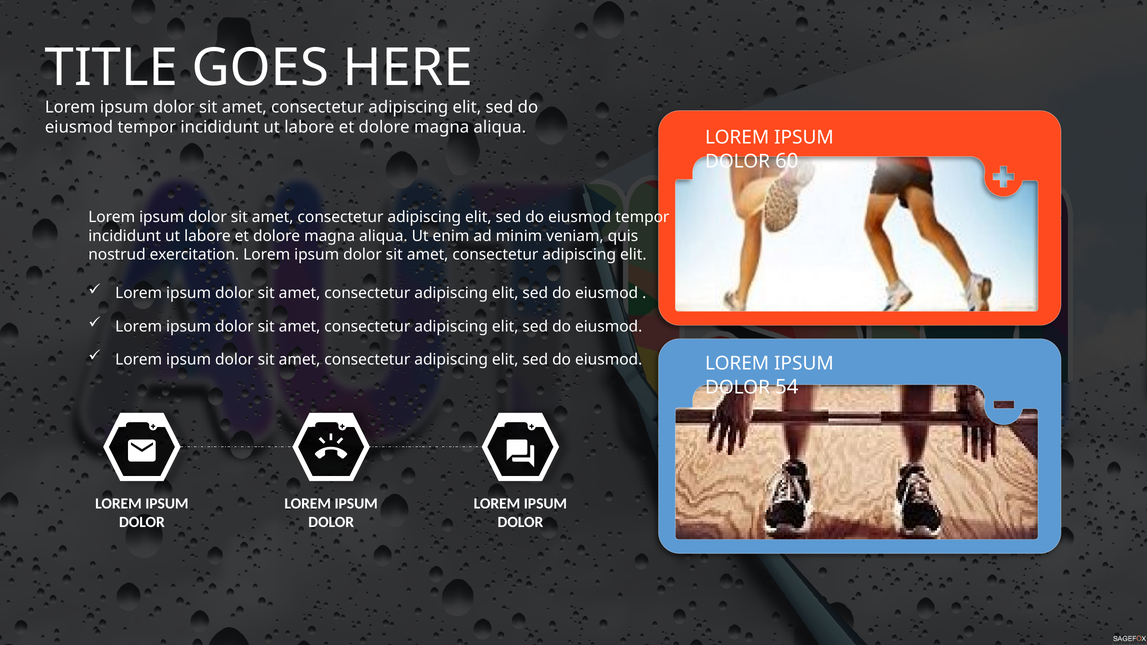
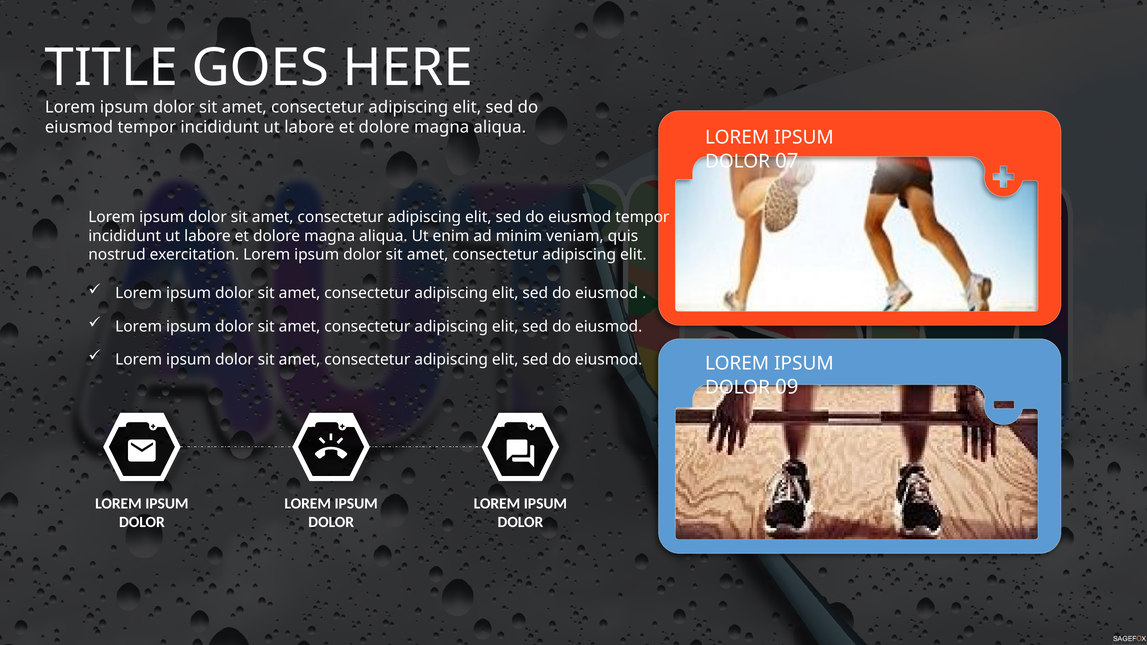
60: 60 -> 07
54: 54 -> 09
